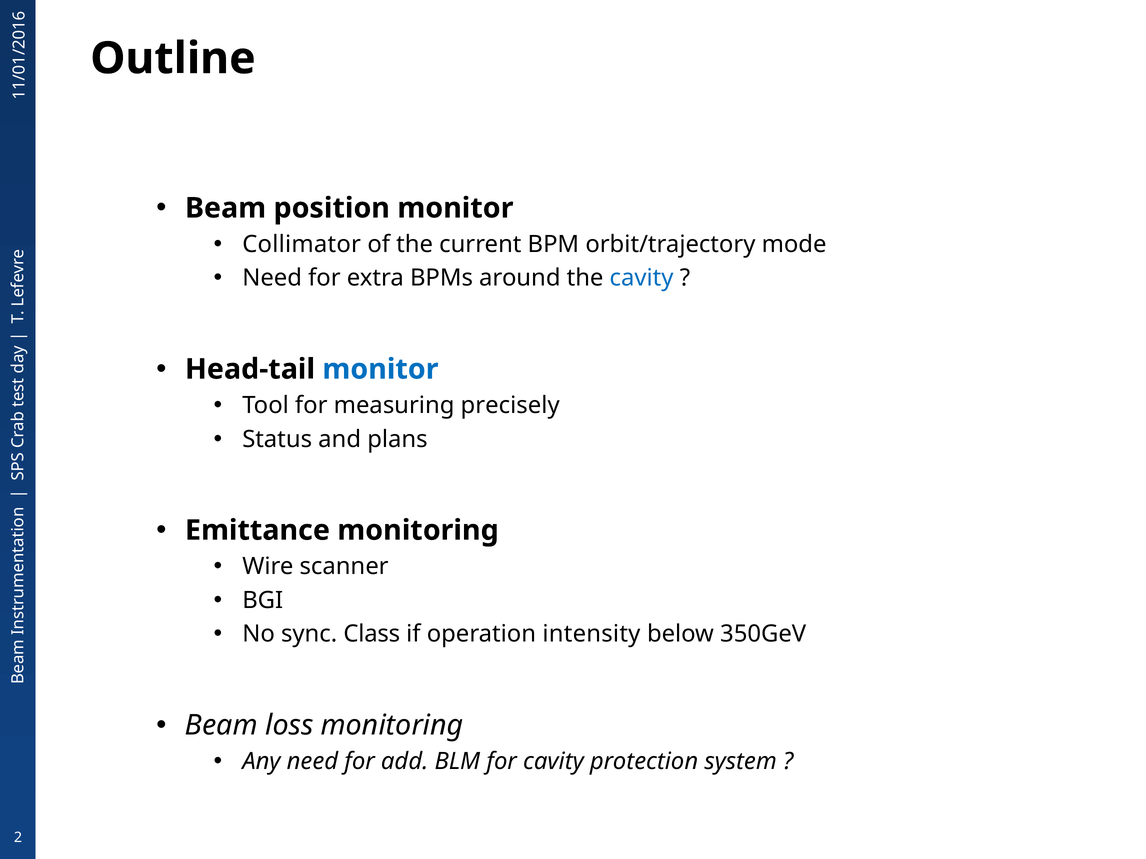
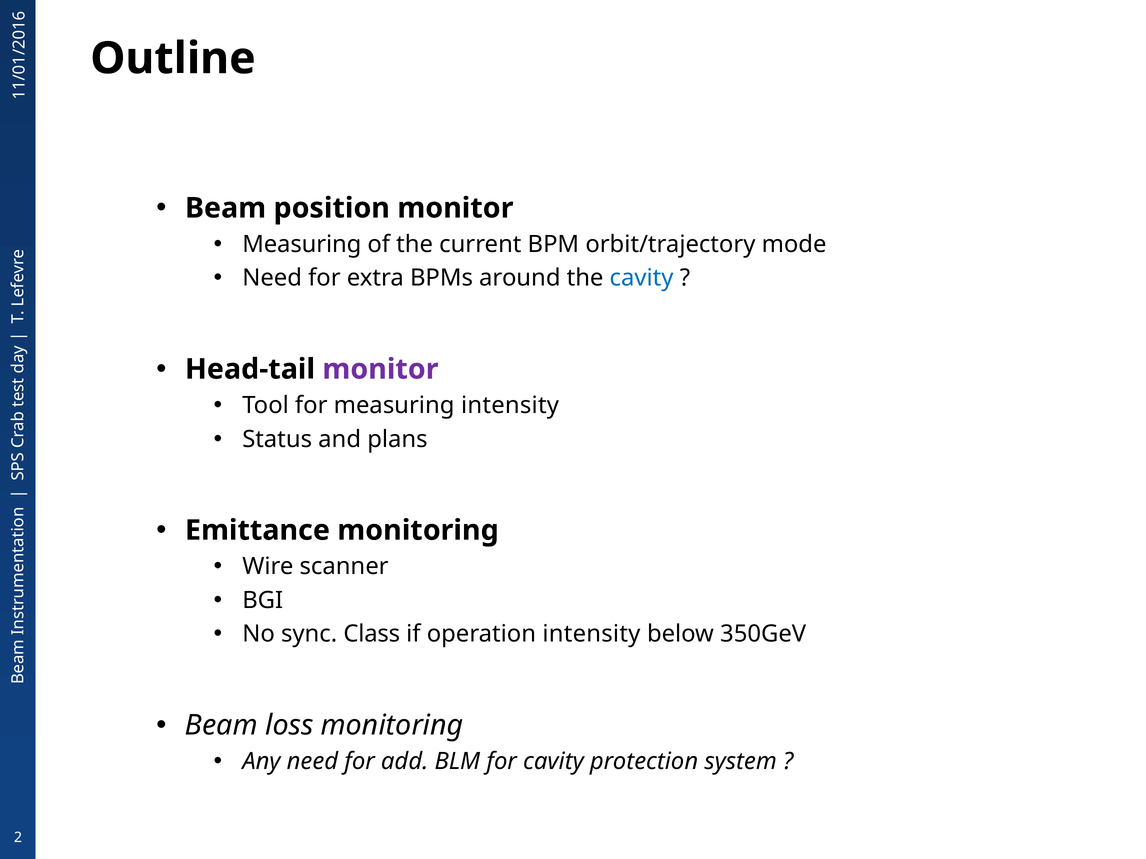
Collimator at (302, 245): Collimator -> Measuring
monitor at (380, 369) colour: blue -> purple
measuring precisely: precisely -> intensity
